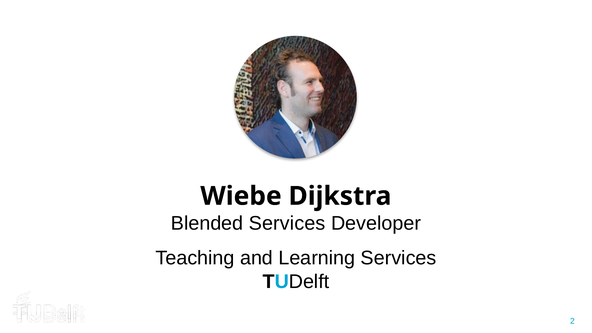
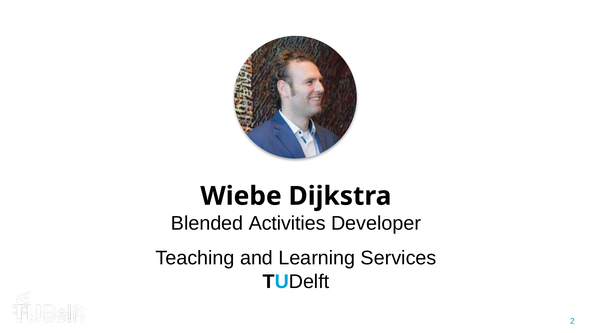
Blended Services: Services -> Activities
